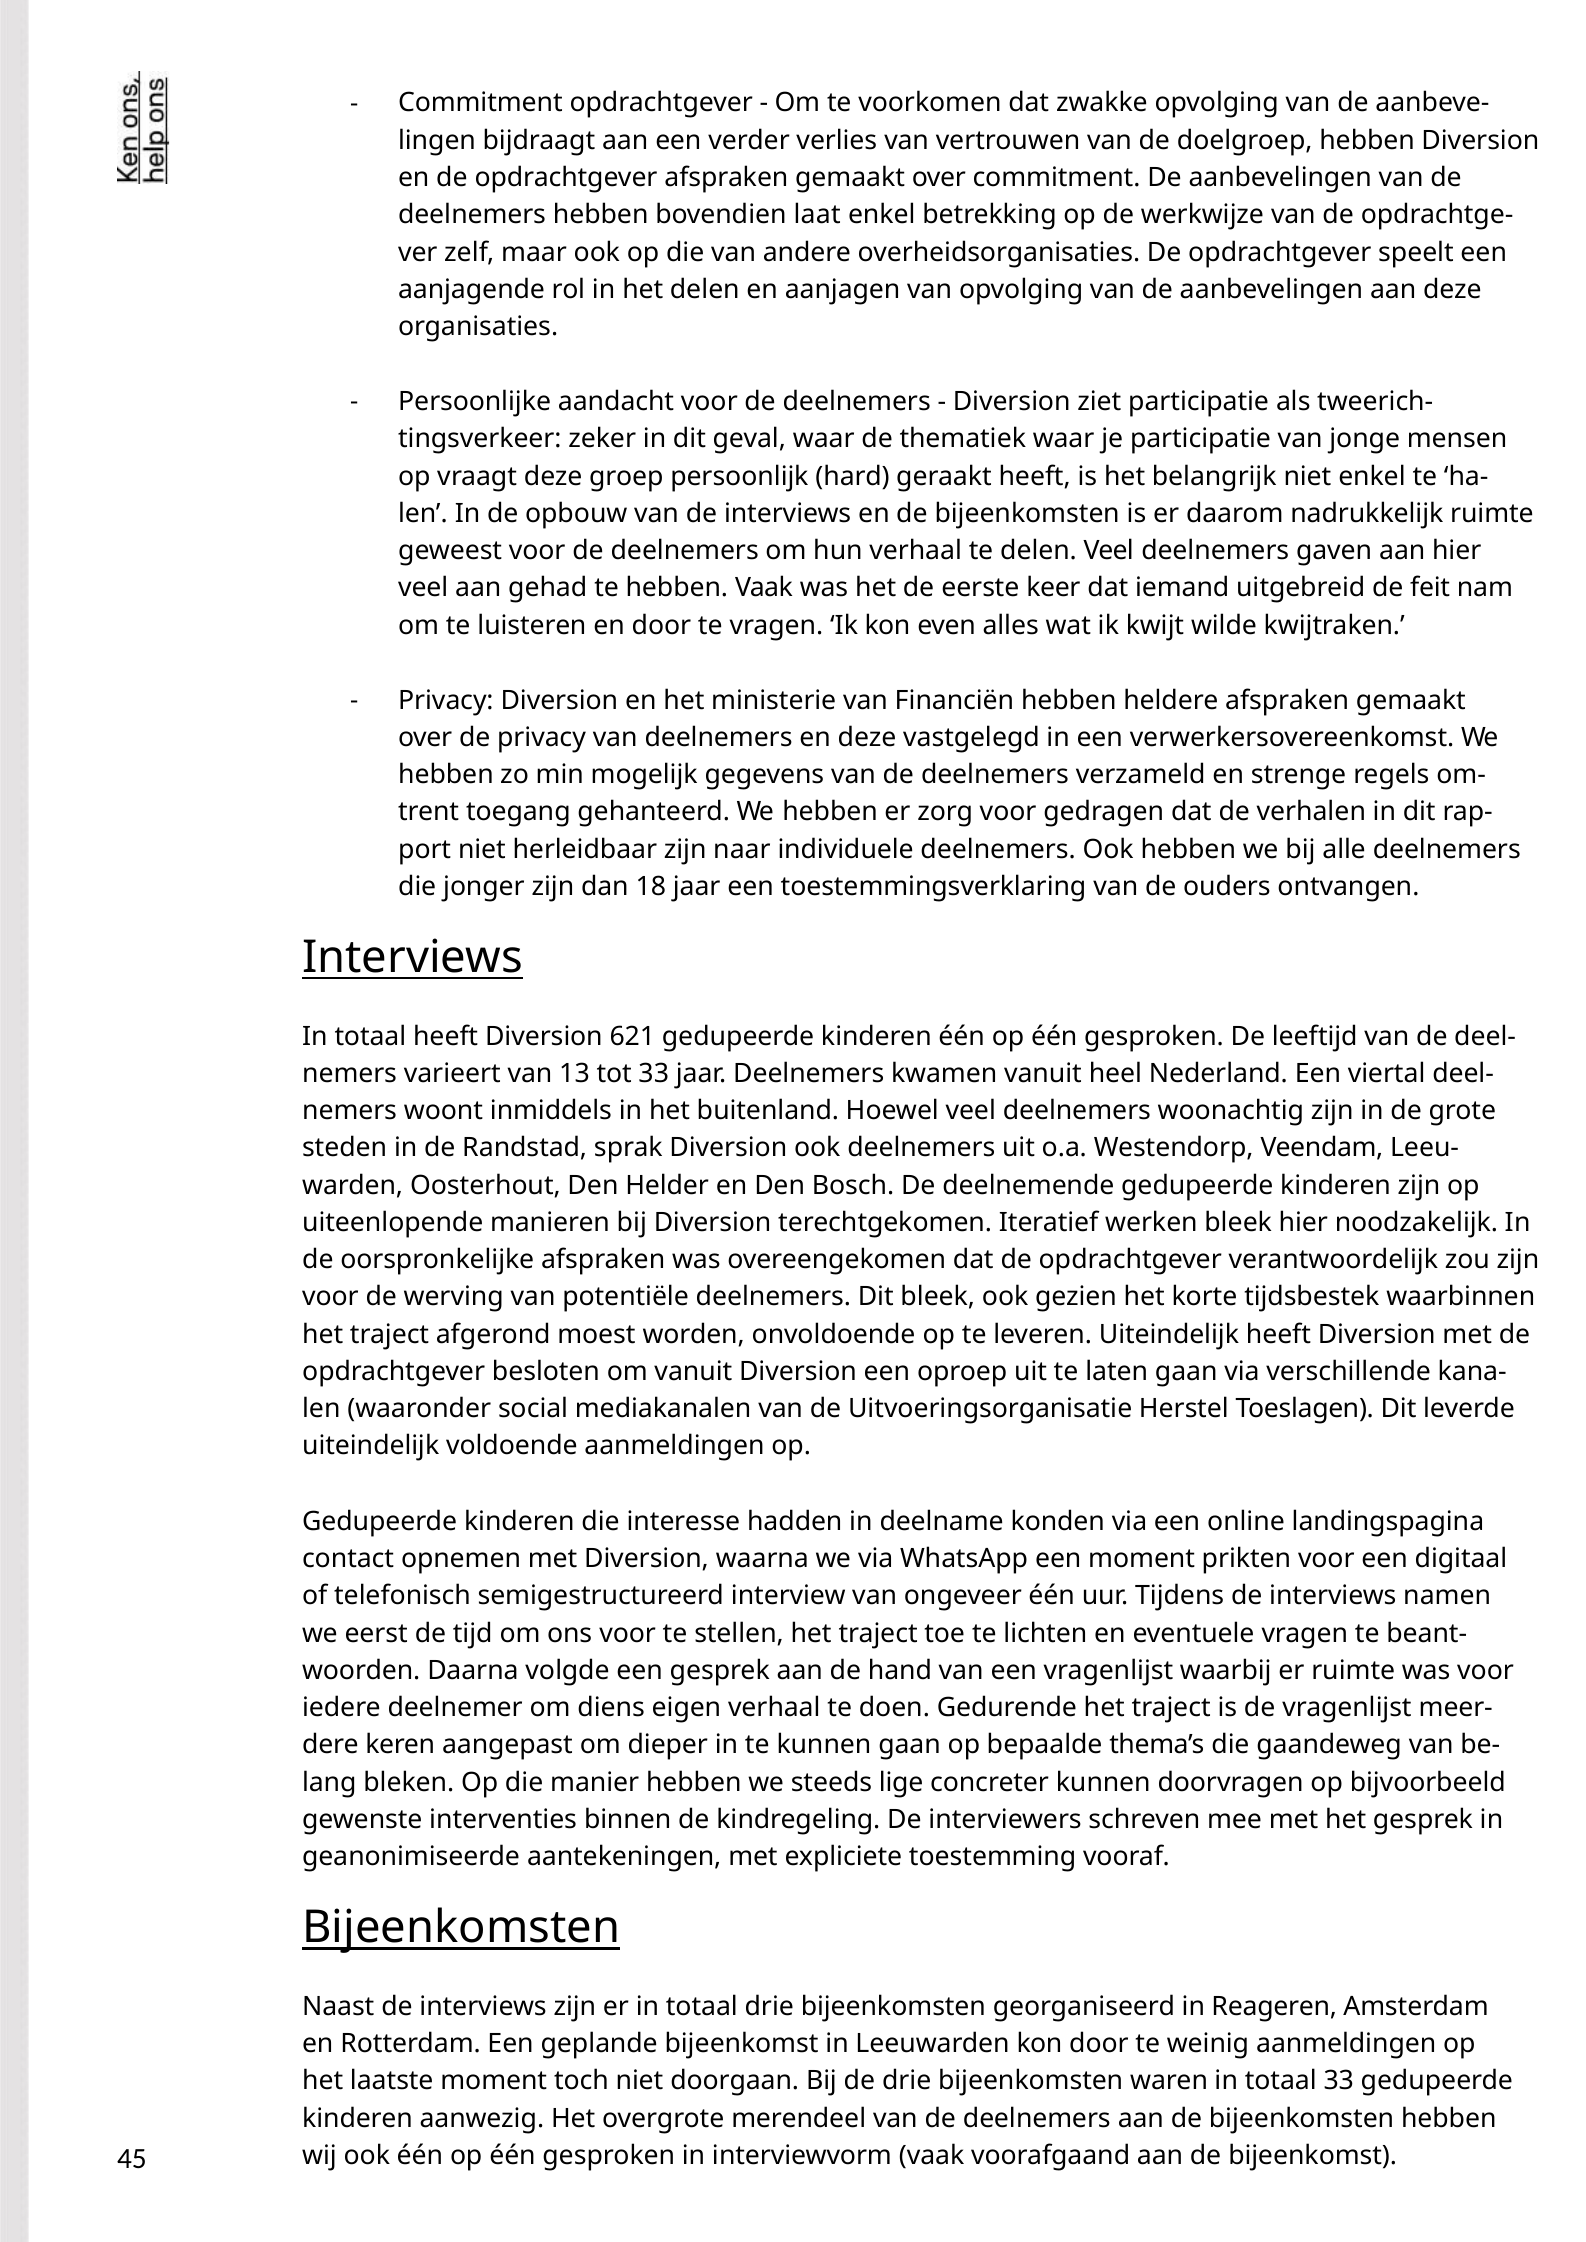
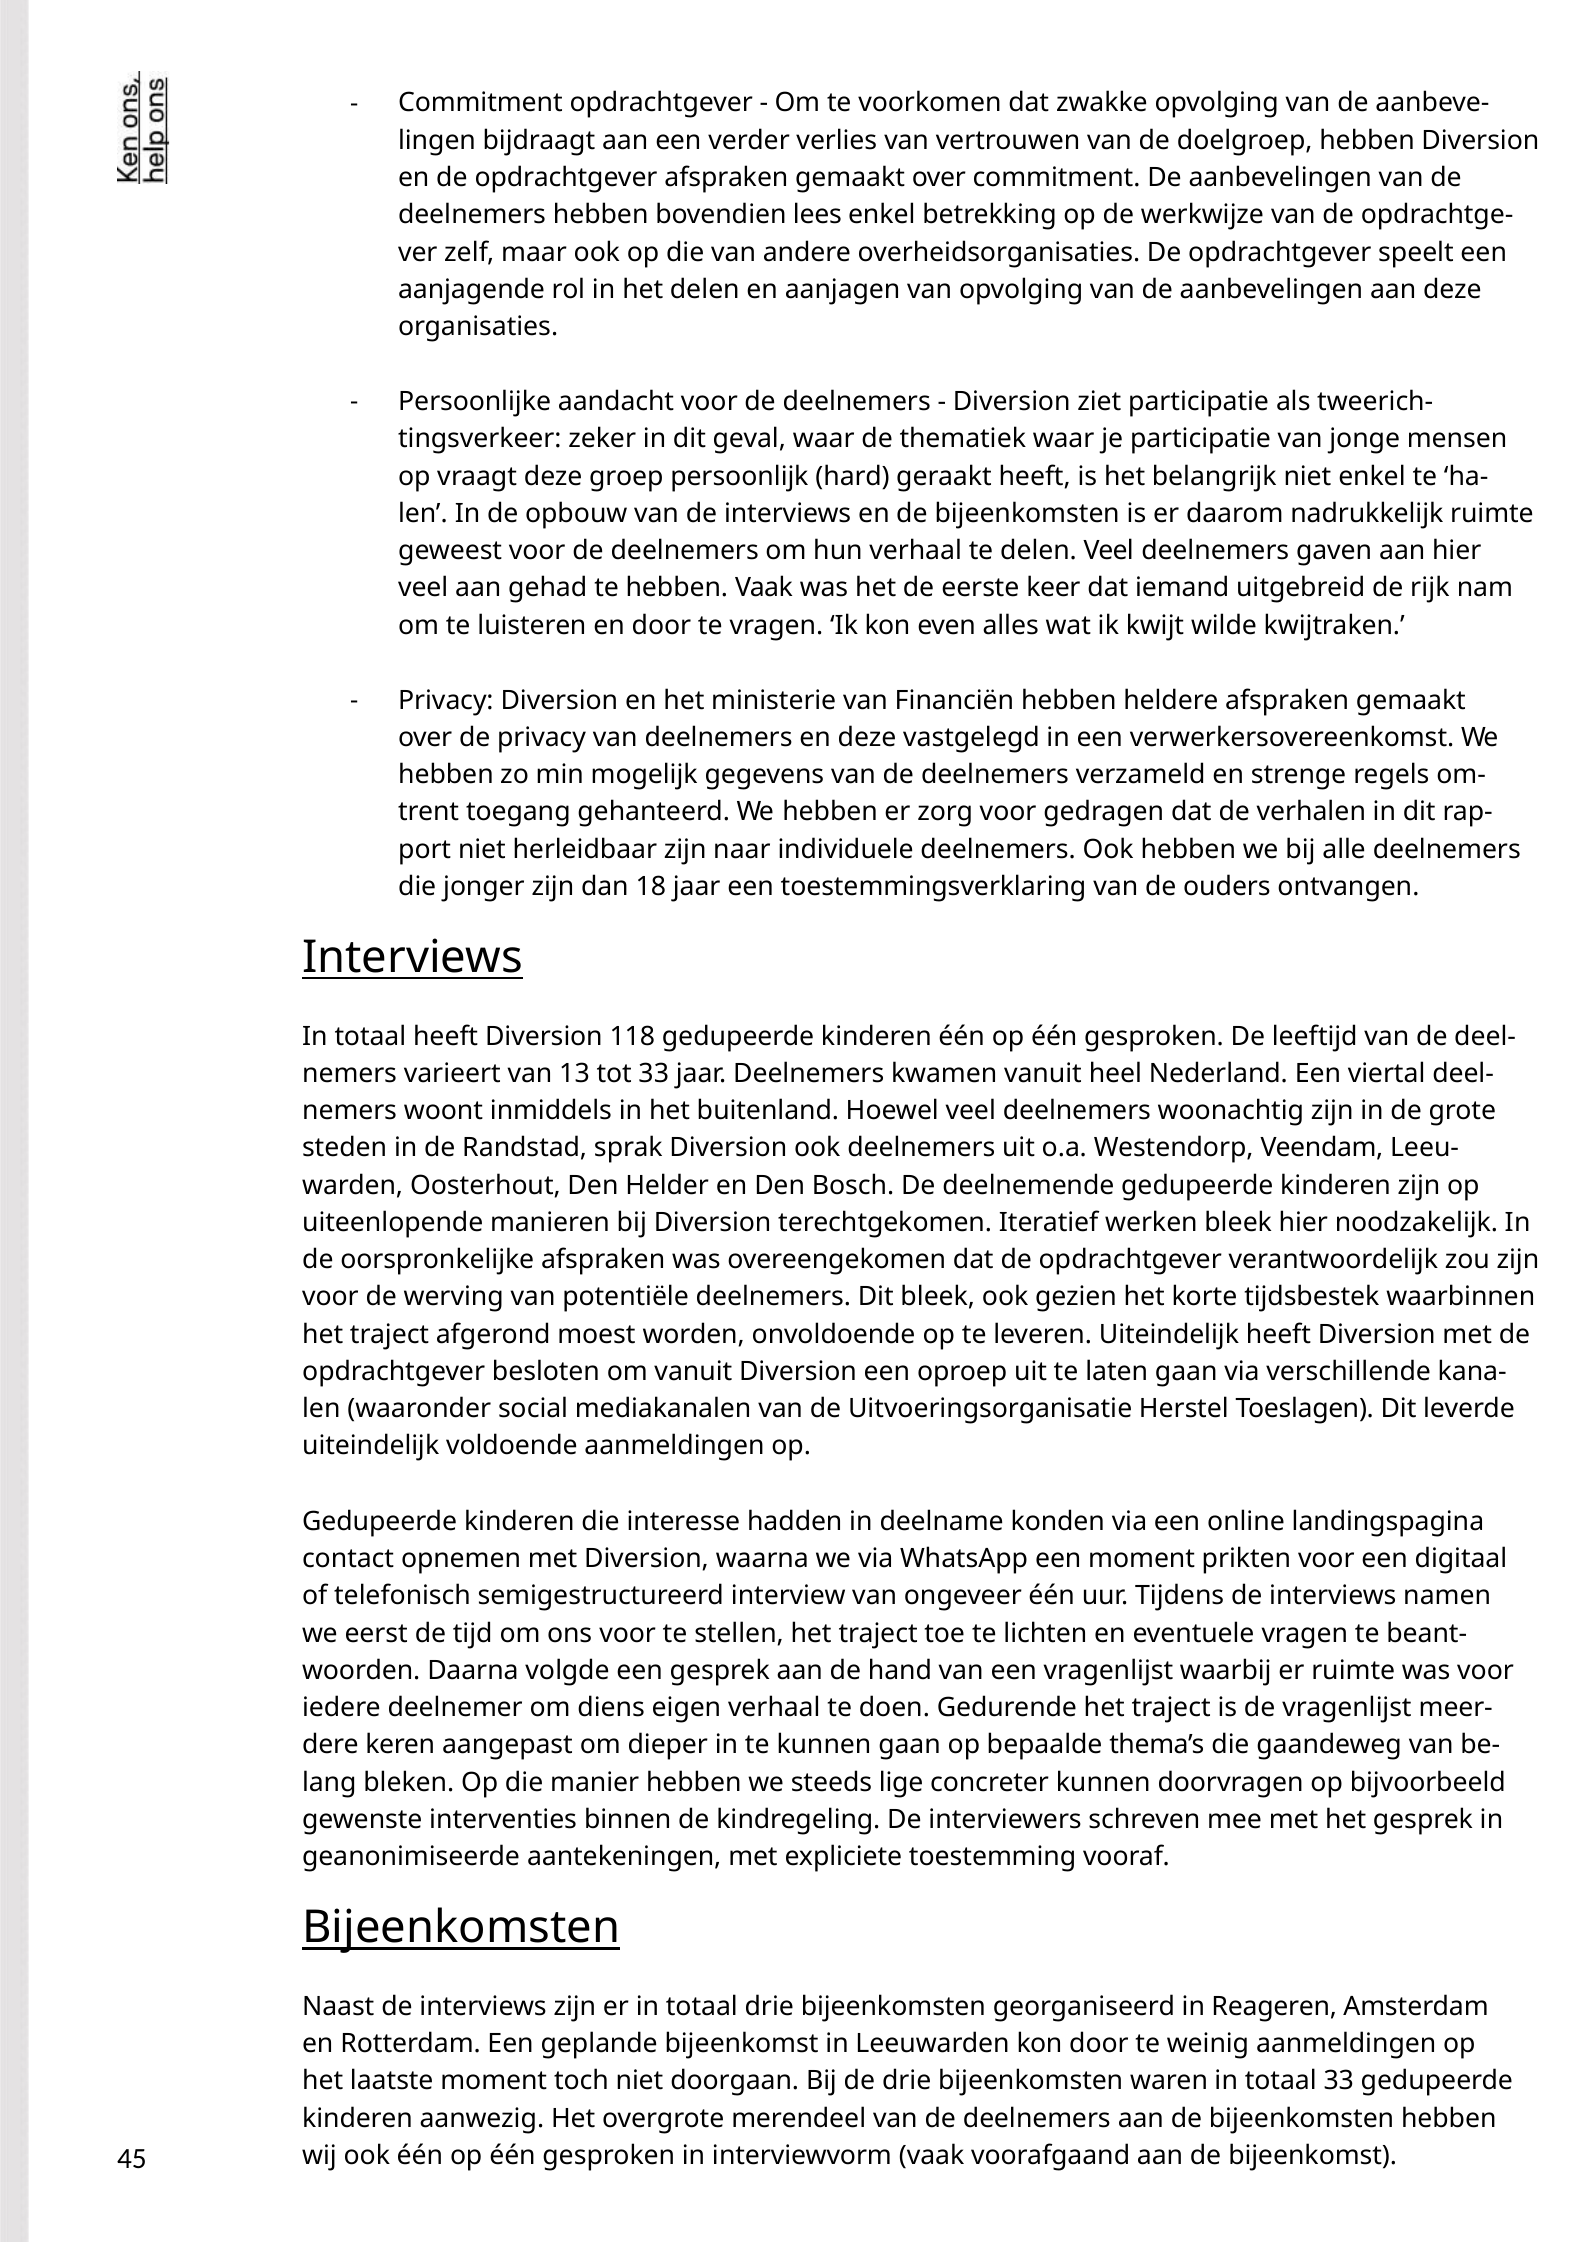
laat: laat -> lees
feit: feit -> rijk
621: 621 -> 118
